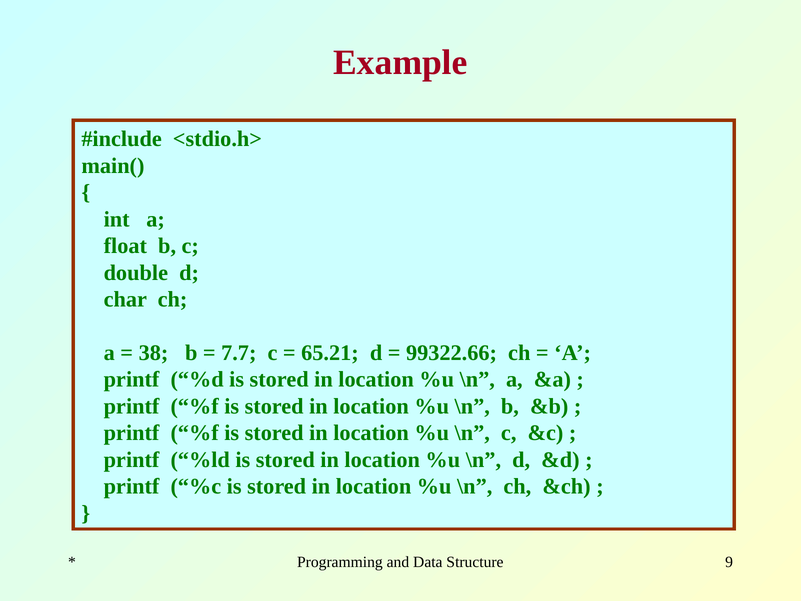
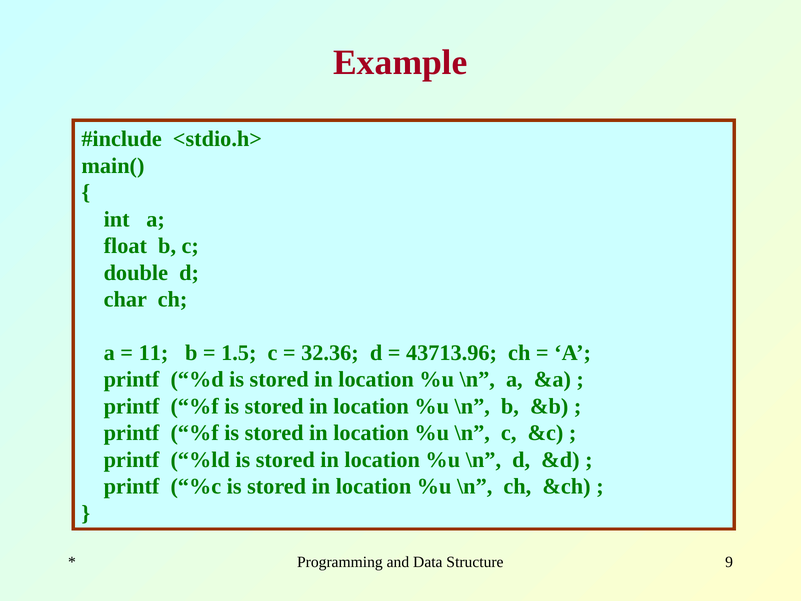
38: 38 -> 11
7.7: 7.7 -> 1.5
65.21: 65.21 -> 32.36
99322.66: 99322.66 -> 43713.96
